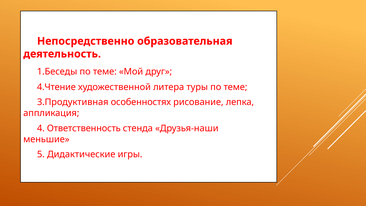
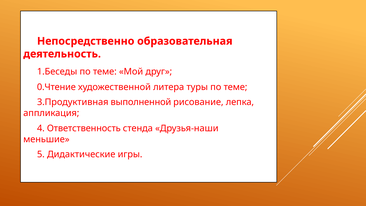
4.Чтение: 4.Чтение -> 0.Чтение
особенностях: особенностях -> выполненной
